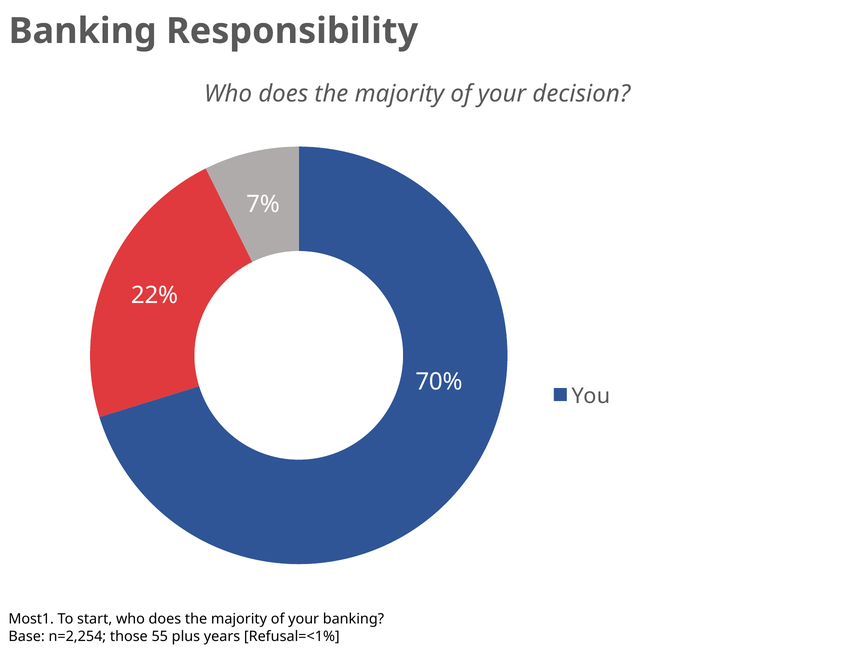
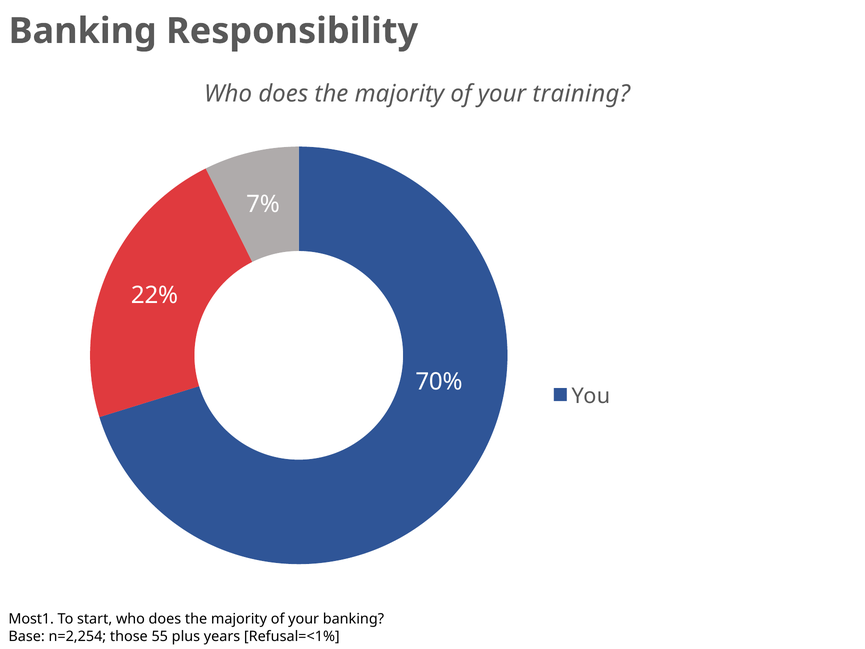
decision: decision -> training
